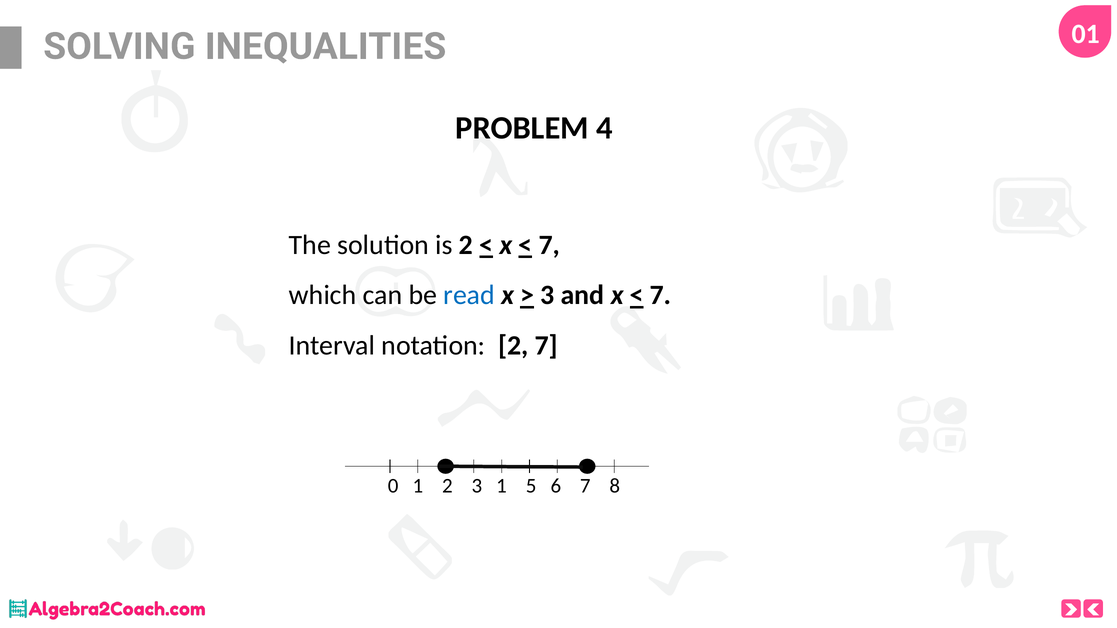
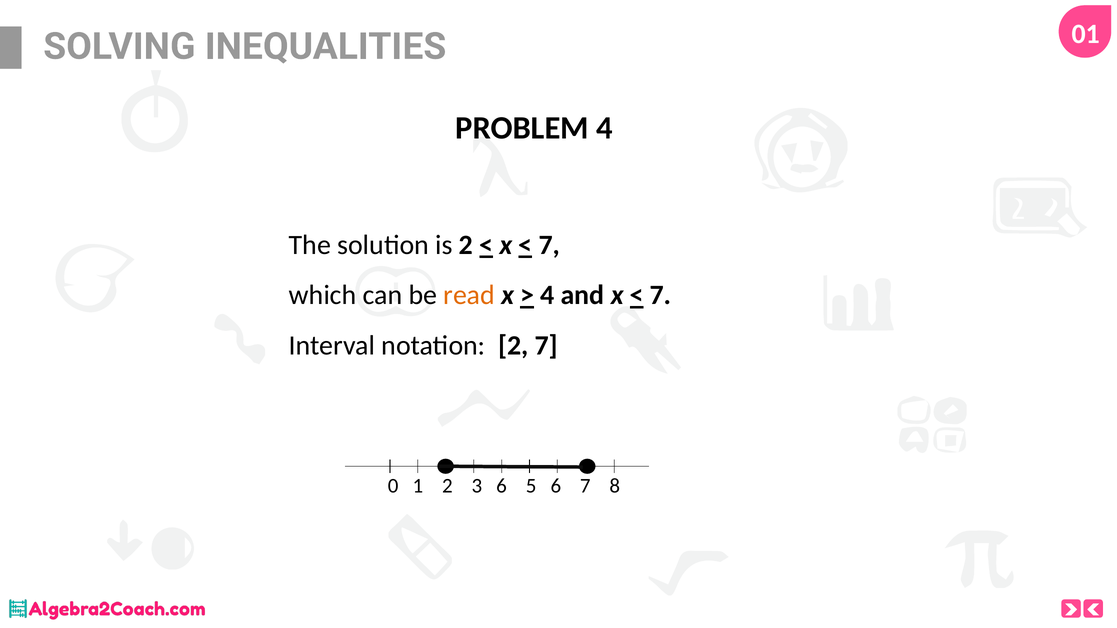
read colour: blue -> orange
3 at (547, 295): 3 -> 4
3 1: 1 -> 6
